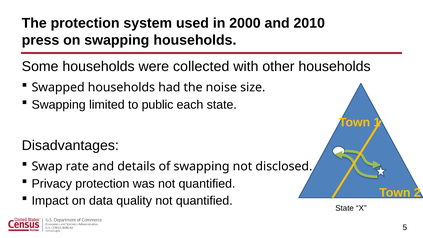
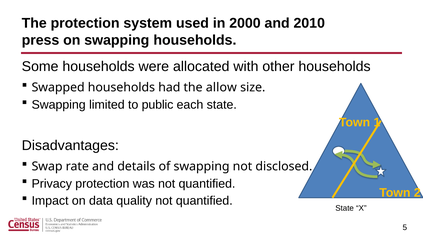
collected: collected -> allocated
noise: noise -> allow
